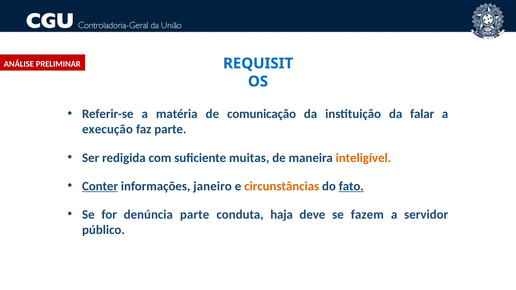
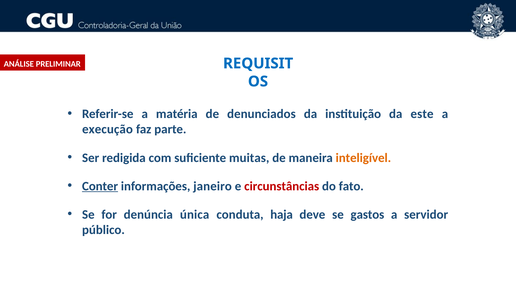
comunicação: comunicação -> denunciados
falar: falar -> este
circunstâncias colour: orange -> red
fato underline: present -> none
denúncia parte: parte -> única
fazem: fazem -> gastos
